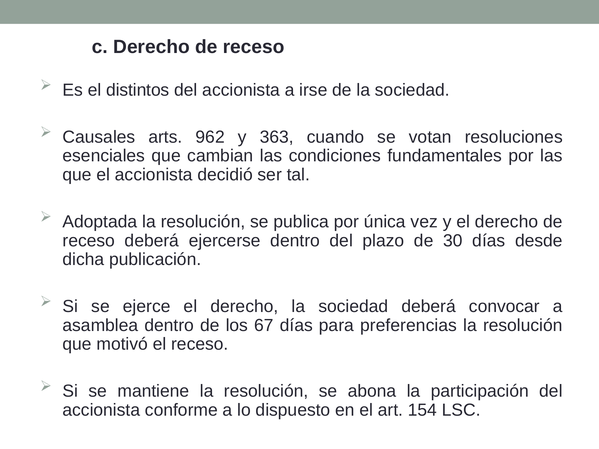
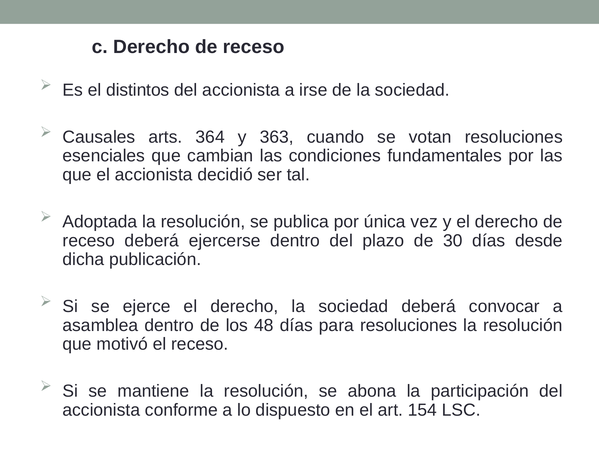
962: 962 -> 364
67: 67 -> 48
para preferencias: preferencias -> resoluciones
